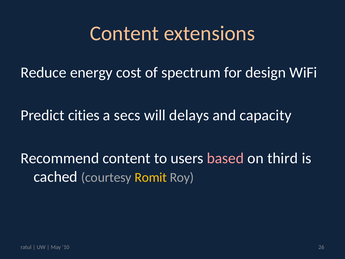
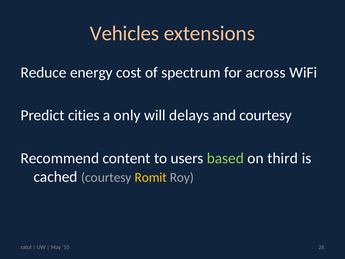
Content at (124, 33): Content -> Vehicles
design: design -> across
secs: secs -> only
and capacity: capacity -> courtesy
based colour: pink -> light green
